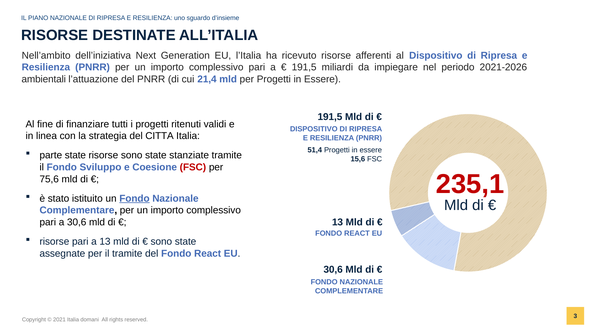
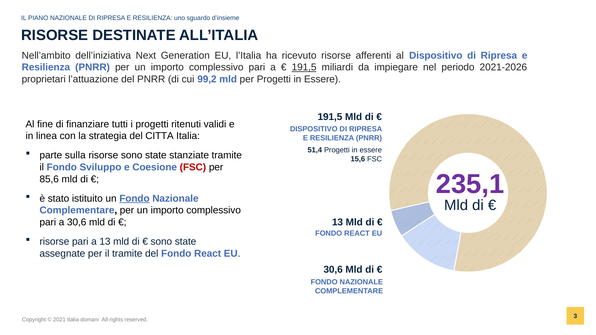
191,5 at (304, 67) underline: none -> present
ambientali: ambientali -> proprietari
21,4: 21,4 -> 99,2
parte state: state -> sulla
235,1 colour: red -> purple
75,6: 75,6 -> 85,6
